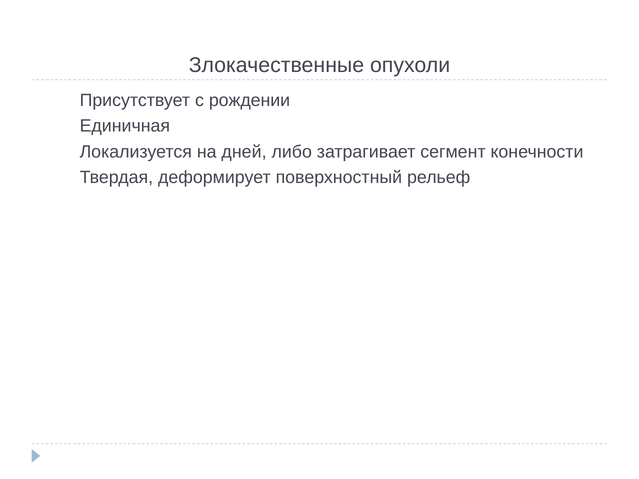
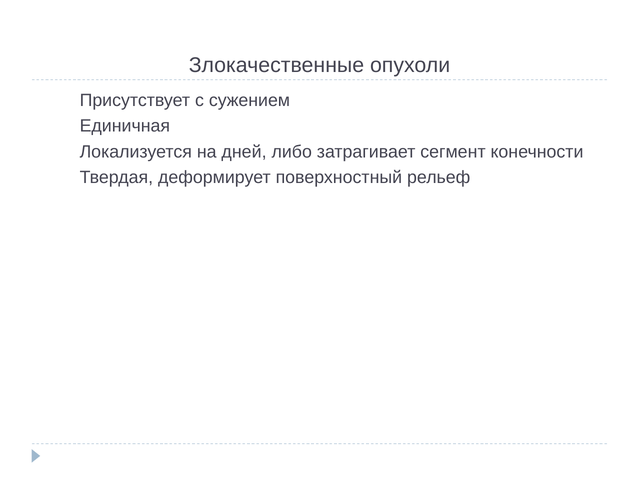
рождении: рождении -> сужением
